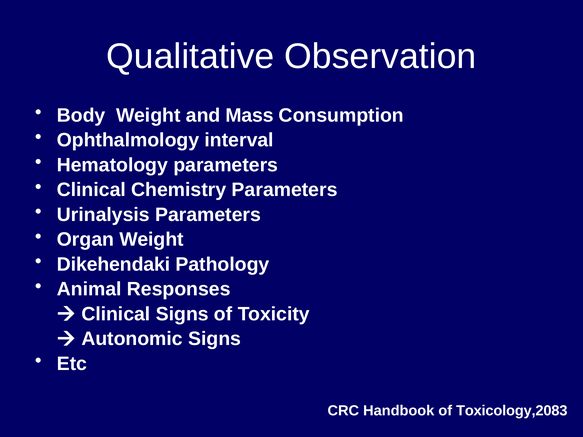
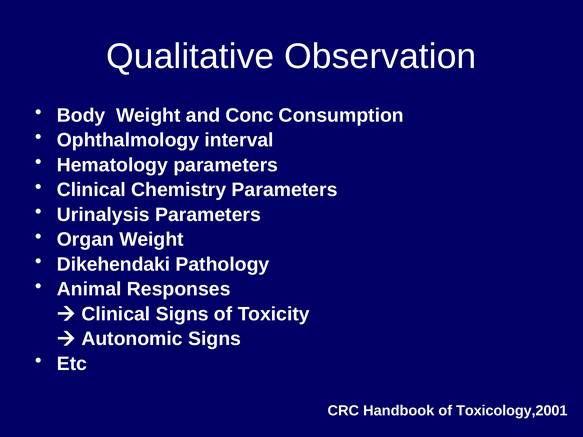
Mass: Mass -> Conc
Toxicology,2083: Toxicology,2083 -> Toxicology,2001
